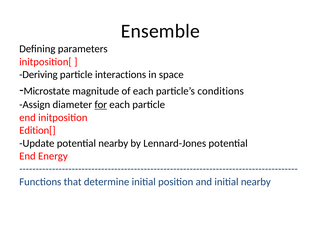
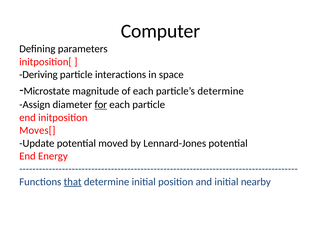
Ensemble: Ensemble -> Computer
particle’s conditions: conditions -> determine
Edition[: Edition[ -> Moves[
potential nearby: nearby -> moved
that underline: none -> present
